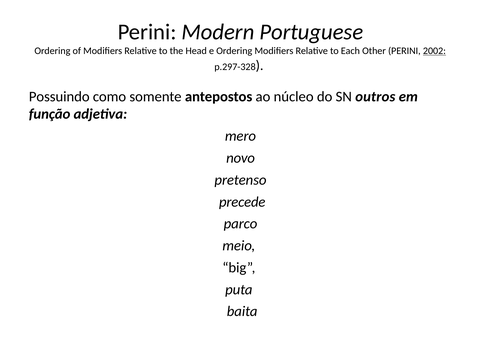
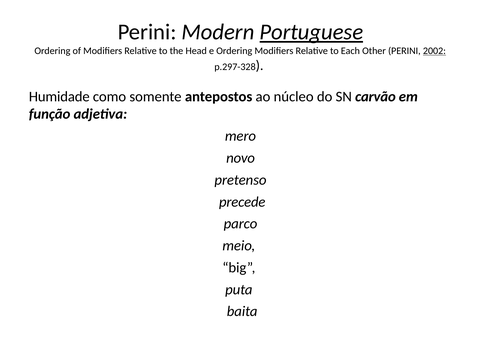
Portuguese underline: none -> present
Possuindo: Possuindo -> Humidade
outros: outros -> carvão
